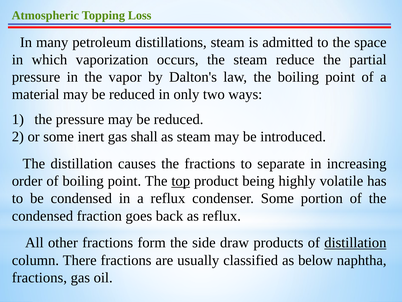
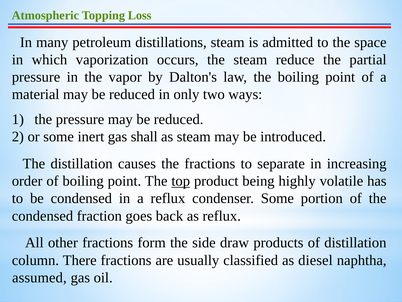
distillation at (355, 242) underline: present -> none
below: below -> diesel
fractions at (39, 277): fractions -> assumed
